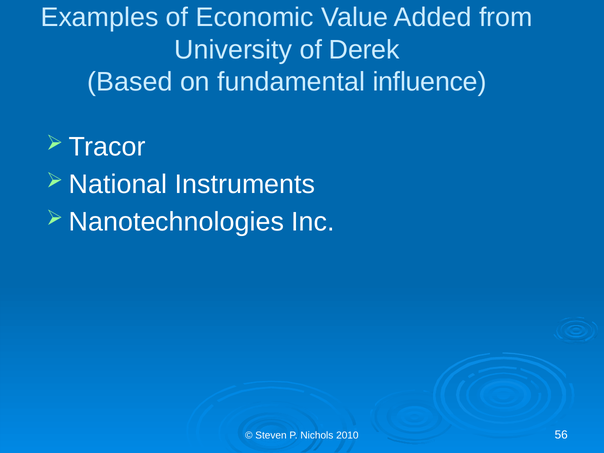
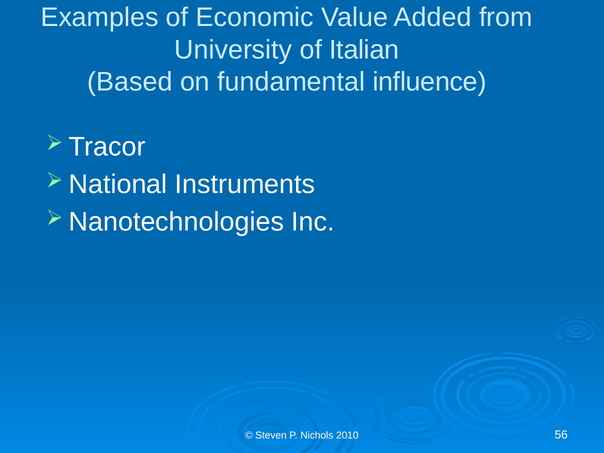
Derek: Derek -> Italian
